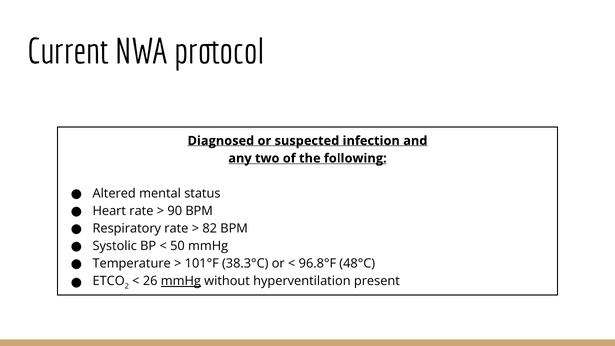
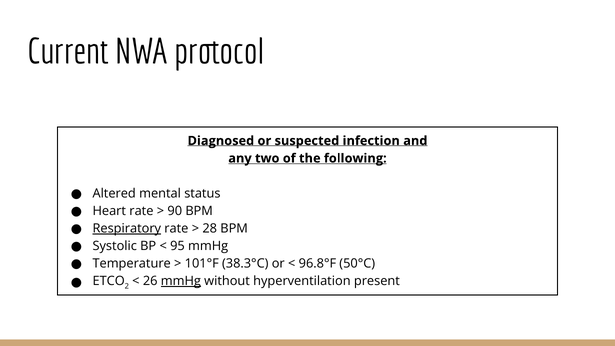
Respiratory underline: none -> present
82: 82 -> 28
50: 50 -> 95
48°C: 48°C -> 50°C
